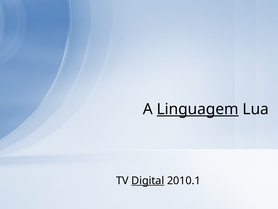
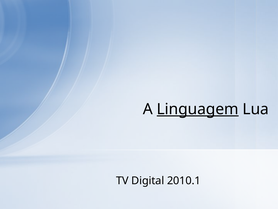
Digital underline: present -> none
